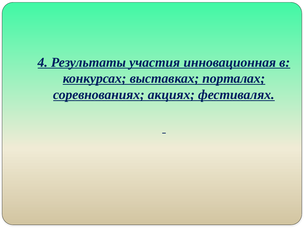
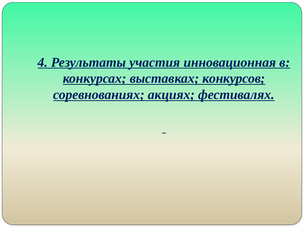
порталах: порталах -> конкурсов
